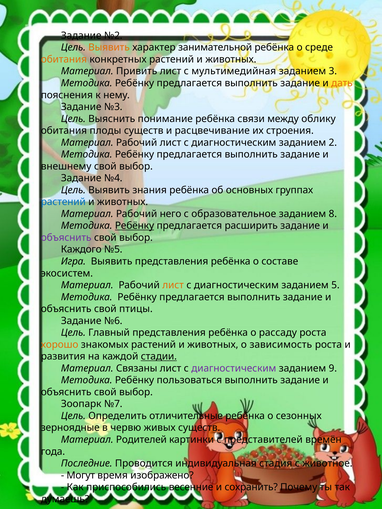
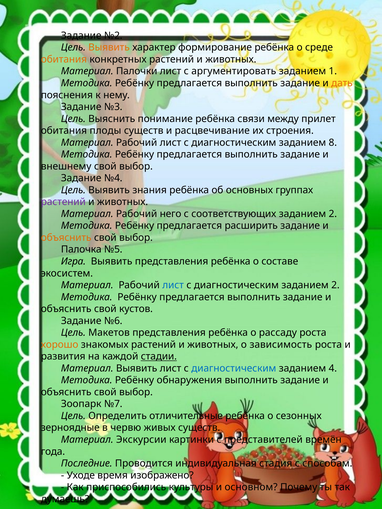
занимательной: занимательной -> формирование
Привить: Привить -> Палочки
мультимедийная: мультимедийная -> аргументировать
3: 3 -> 1
облику: облику -> прилет
2: 2 -> 8
растений at (63, 202) colour: blue -> purple
образовательное: образовательное -> соответствующих
8 at (333, 214): 8 -> 2
Ребёнку at (135, 226) underline: present -> none
объяснить at (66, 238) colour: purple -> orange
Каждого: Каждого -> Палочка
лист at (173, 285) colour: orange -> blue
диагностическим заданием 5: 5 -> 2
птицы: птицы -> кустов
Главный: Главный -> Макетов
Материал Связаны: Связаны -> Выявить
диагностическим at (234, 369) colour: purple -> blue
9: 9 -> 4
пользоваться: пользоваться -> обнаружения
Родителей: Родителей -> Экскурсии
животное: животное -> способам
Могут: Могут -> Уходе
весенние: весенние -> культуры
сохранить: сохранить -> основном
